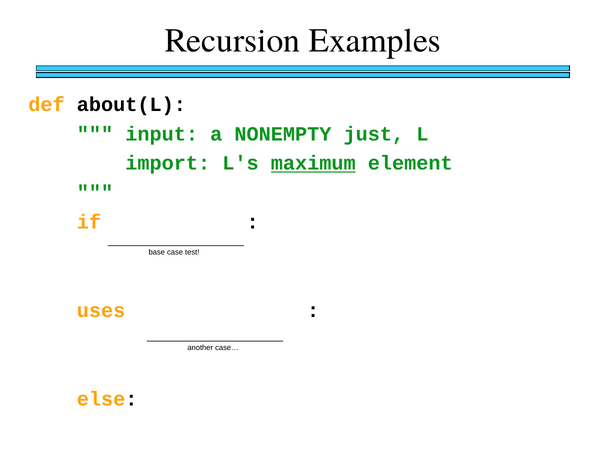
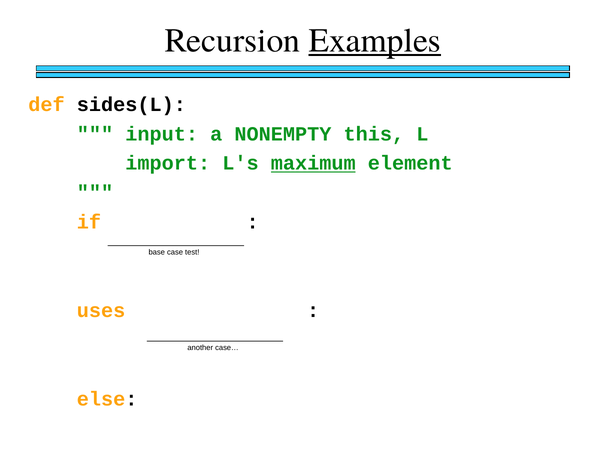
Examples underline: none -> present
about(L: about(L -> sides(L
just: just -> this
